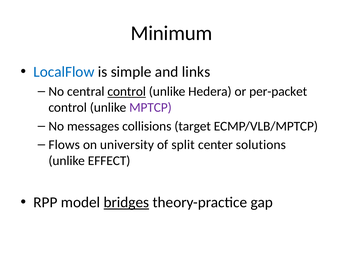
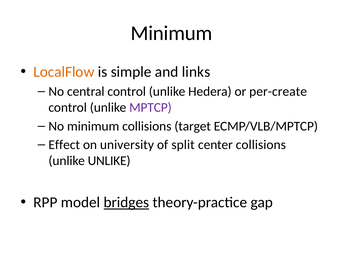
LocalFlow colour: blue -> orange
control at (127, 92) underline: present -> none
per-packet: per-packet -> per-create
No messages: messages -> minimum
Flows: Flows -> Effect
center solutions: solutions -> collisions
unlike EFFECT: EFFECT -> UNLIKE
